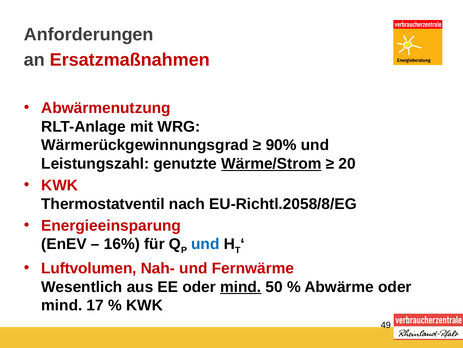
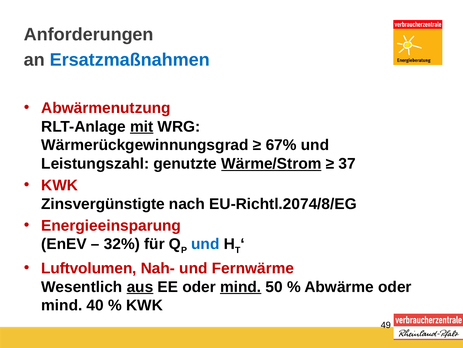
Ersatzmaßnahmen colour: red -> blue
mit underline: none -> present
90%: 90% -> 67%
20: 20 -> 37
Thermostatventil: Thermostatventil -> Zinsvergünstigte
EU-Richtl.2058/8/EG: EU-Richtl.2058/8/EG -> EU-Richtl.2074/8/EG
16%: 16% -> 32%
aus underline: none -> present
17: 17 -> 40
